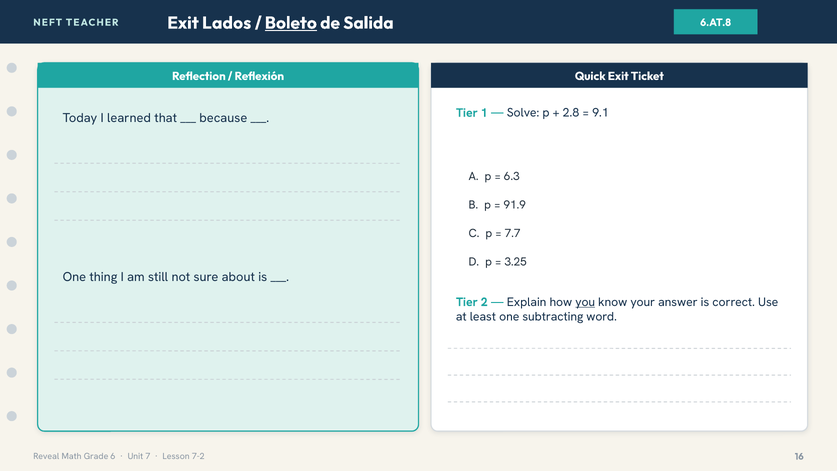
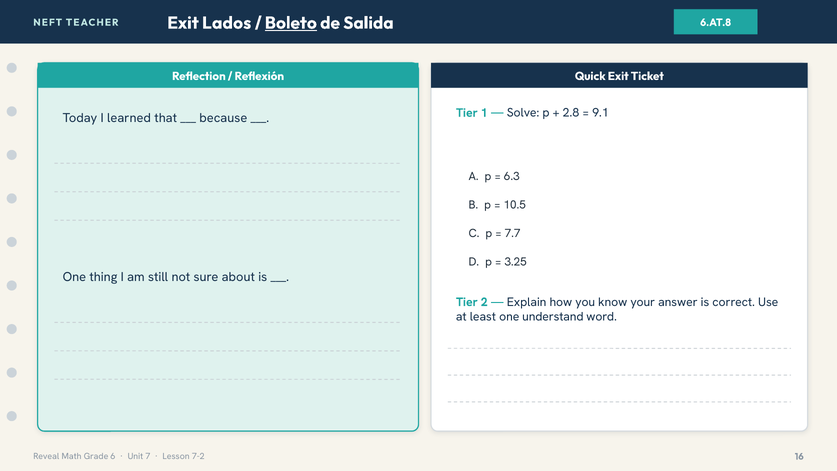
91.9: 91.9 -> 10.5
you underline: present -> none
subtracting: subtracting -> understand
